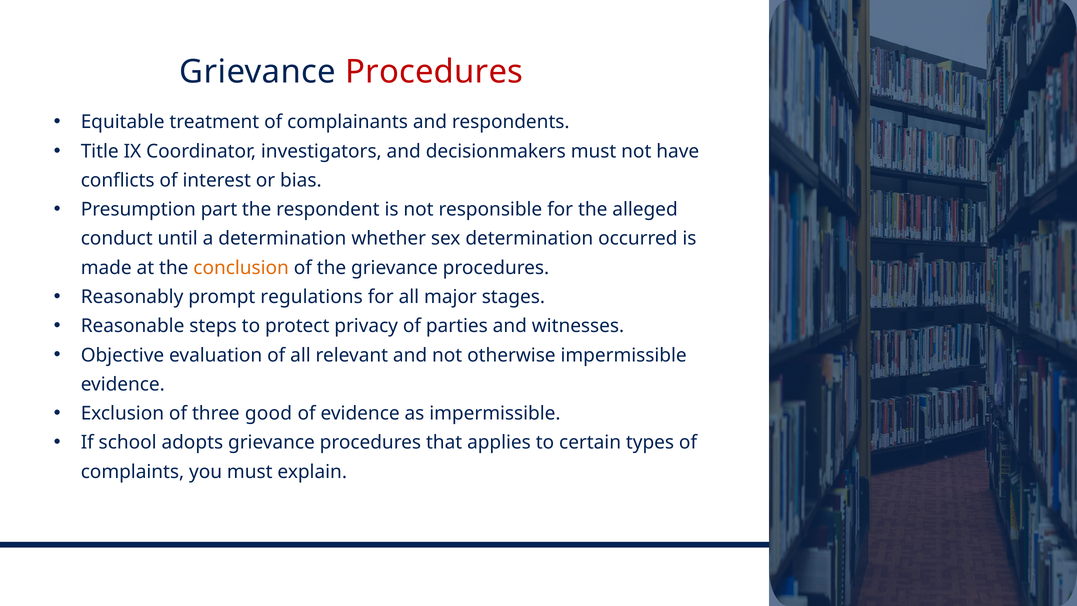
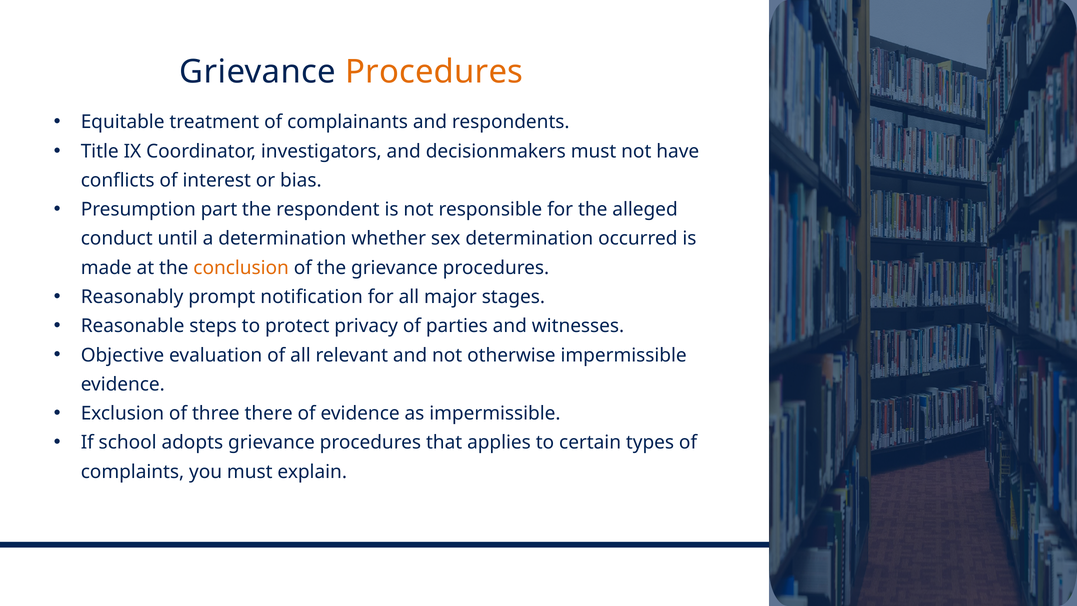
Procedures at (434, 72) colour: red -> orange
regulations: regulations -> notification
good: good -> there
